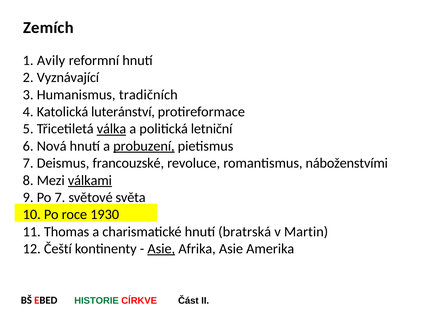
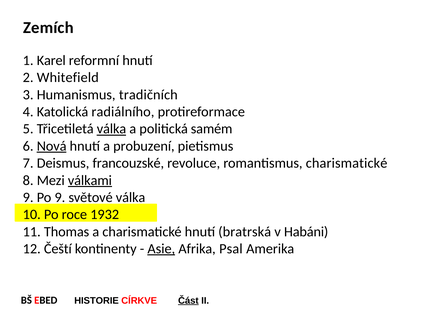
Avily: Avily -> Karel
Vyznávající: Vyznávající -> Whitefield
luteránství: luteránství -> radiálního
letniční: letniční -> samém
Nová underline: none -> present
probuzení underline: present -> none
romantismus náboženstvími: náboženstvími -> charismatické
Po 7: 7 -> 9
světové světa: světa -> válka
1930: 1930 -> 1932
Martin: Martin -> Habáni
Afrika Asie: Asie -> Psal
HISTORIE colour: green -> black
Část underline: none -> present
